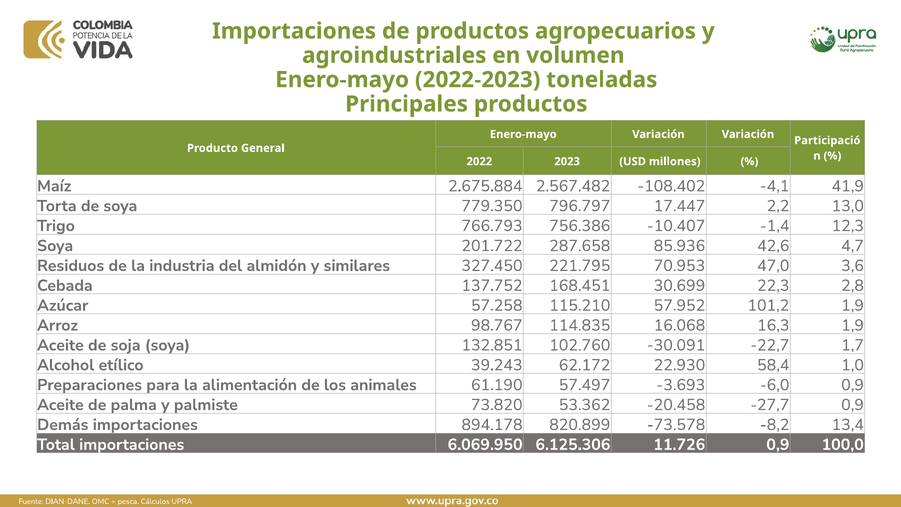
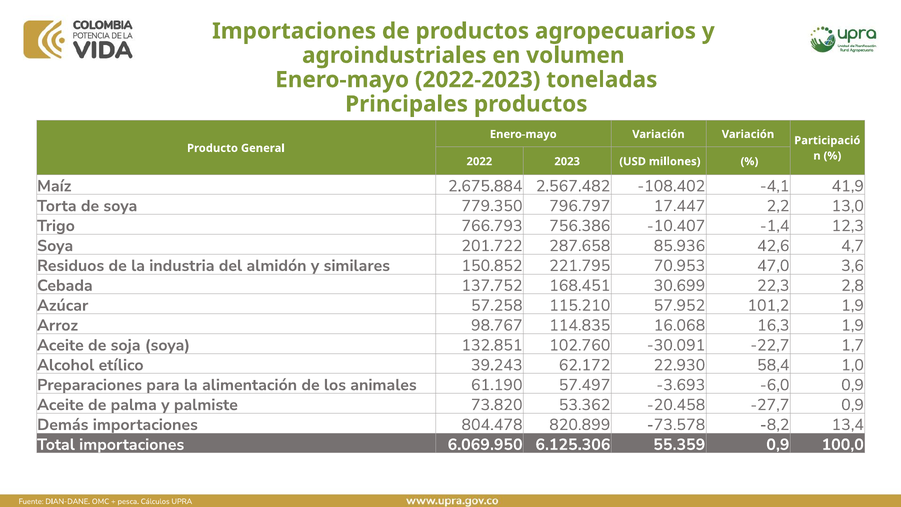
327.450: 327.450 -> 150.852
894.178: 894.178 -> 804.478
11.726: 11.726 -> 55.359
